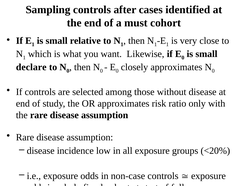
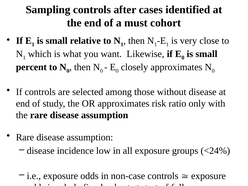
declare: declare -> percent
<20%: <20% -> <24%
